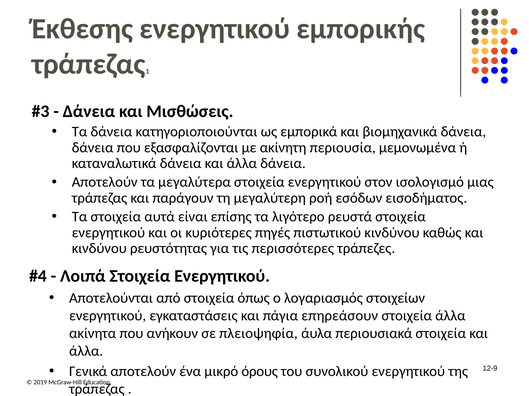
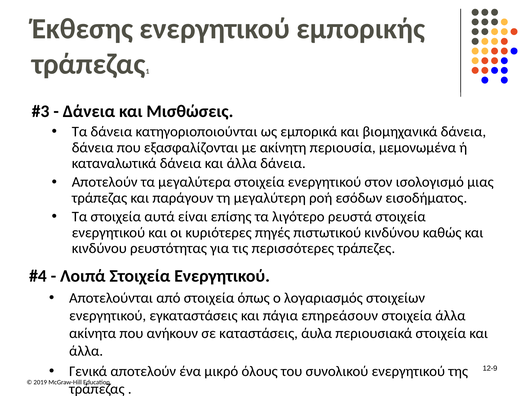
πλειοψηφία: πλειοψηφία -> καταστάσεις
όρους: όρους -> όλους
